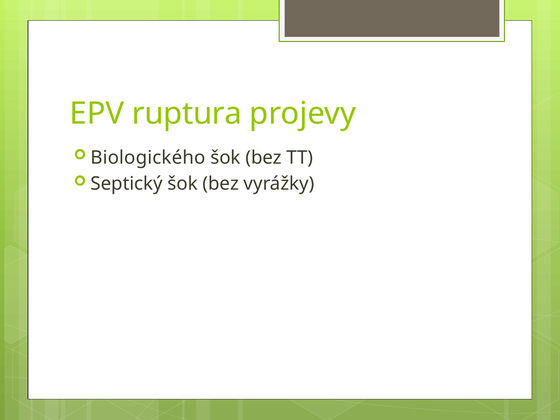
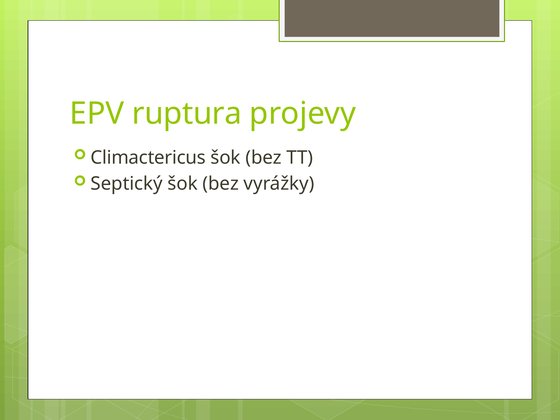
Biologického: Biologického -> Climactericus
